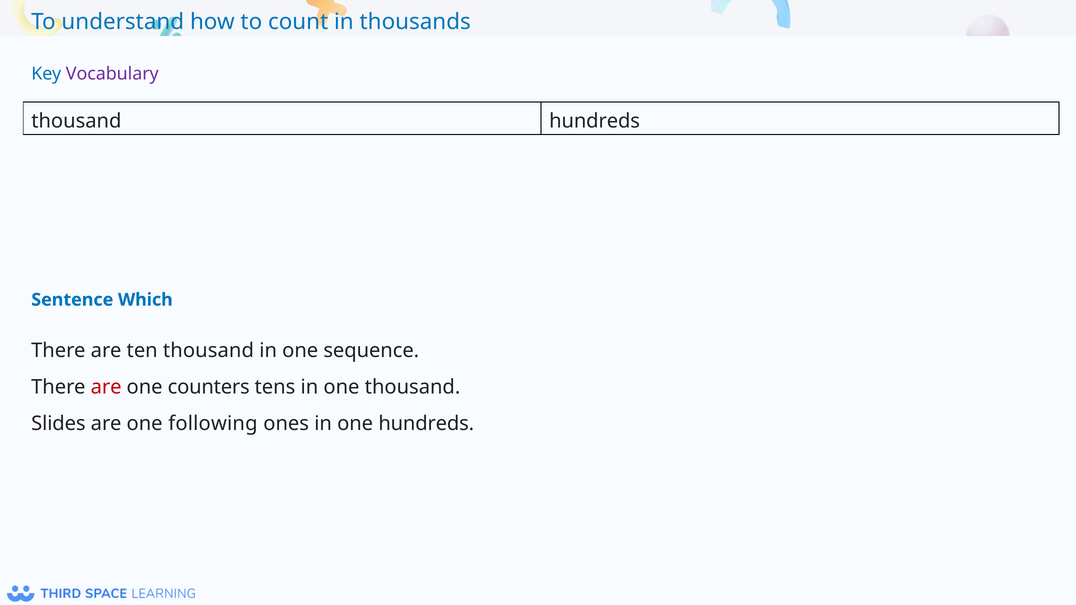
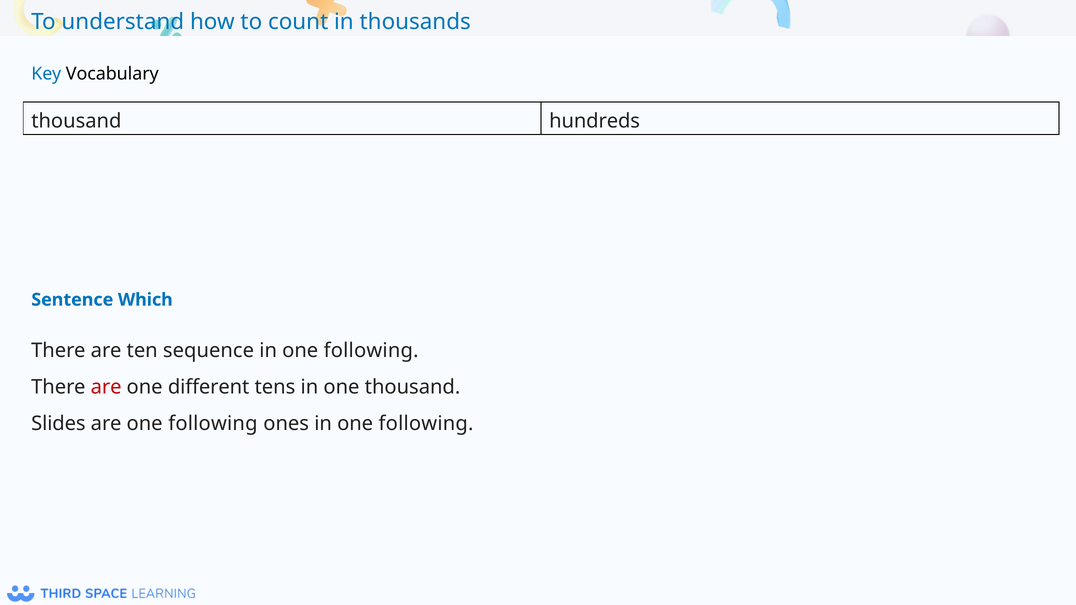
Vocabulary colour: purple -> black
ten thousand: thousand -> sequence
sequence at (371, 351): sequence -> following
counters: counters -> different
ones in one hundreds: hundreds -> following
